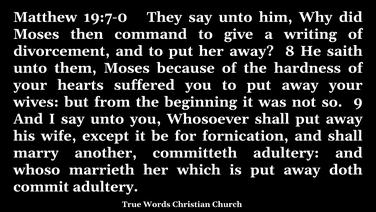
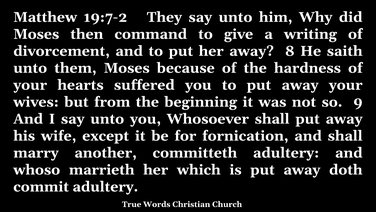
19:7-0: 19:7-0 -> 19:7-2
